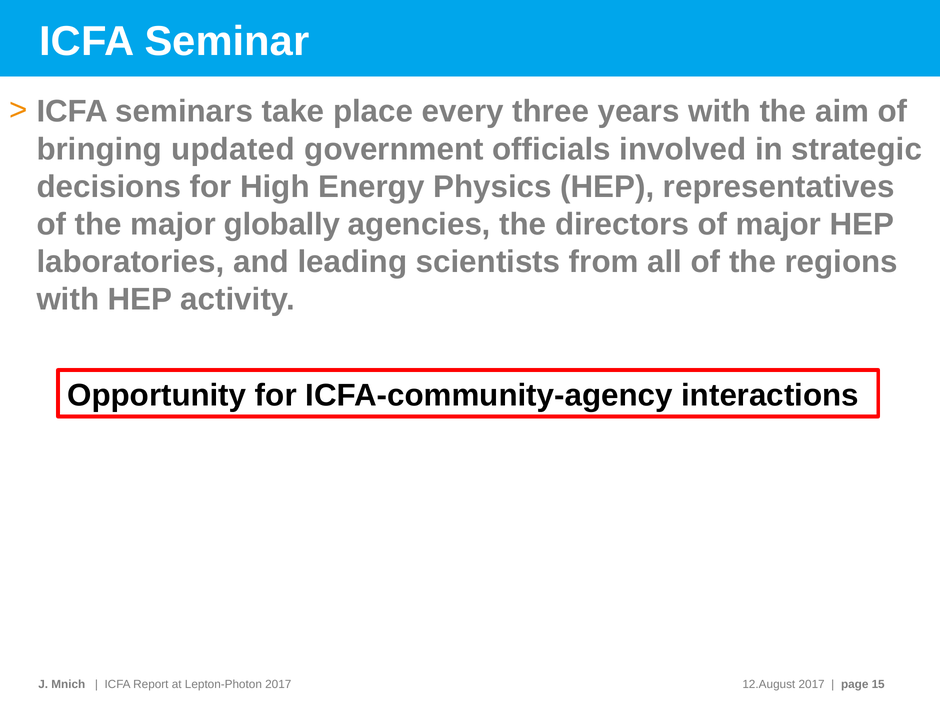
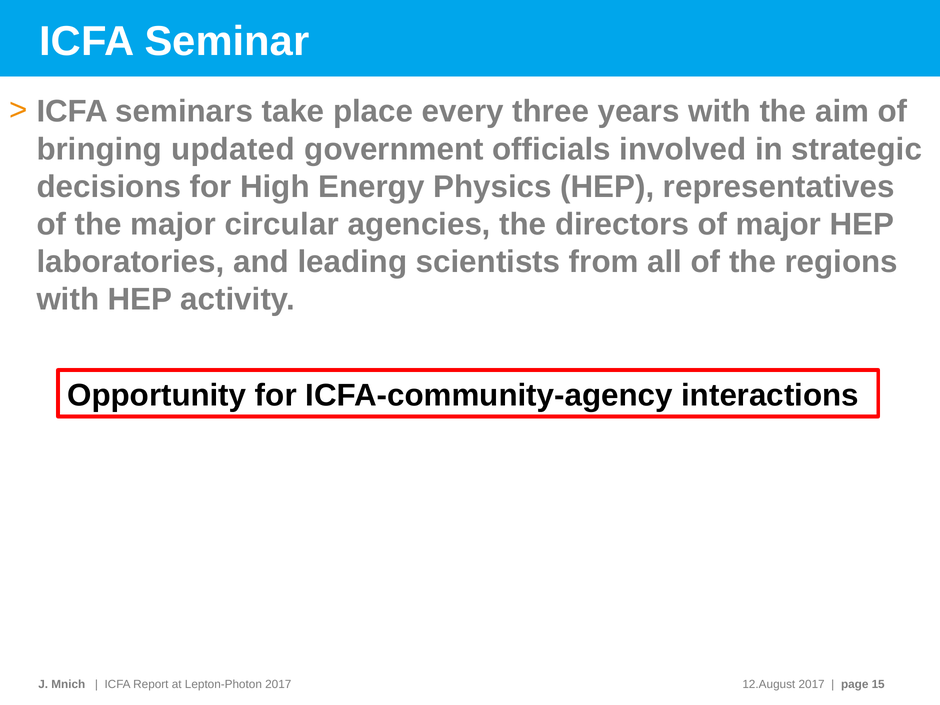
globally: globally -> circular
